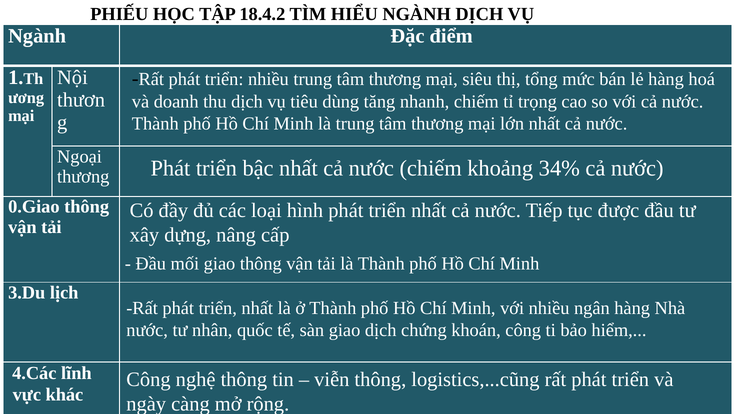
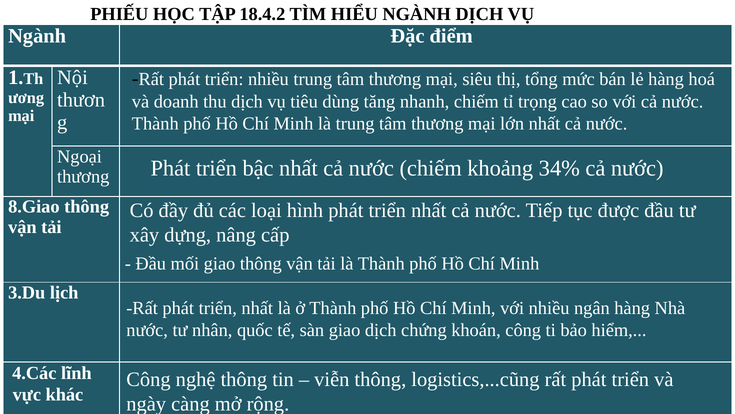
0.Giao: 0.Giao -> 8.Giao
